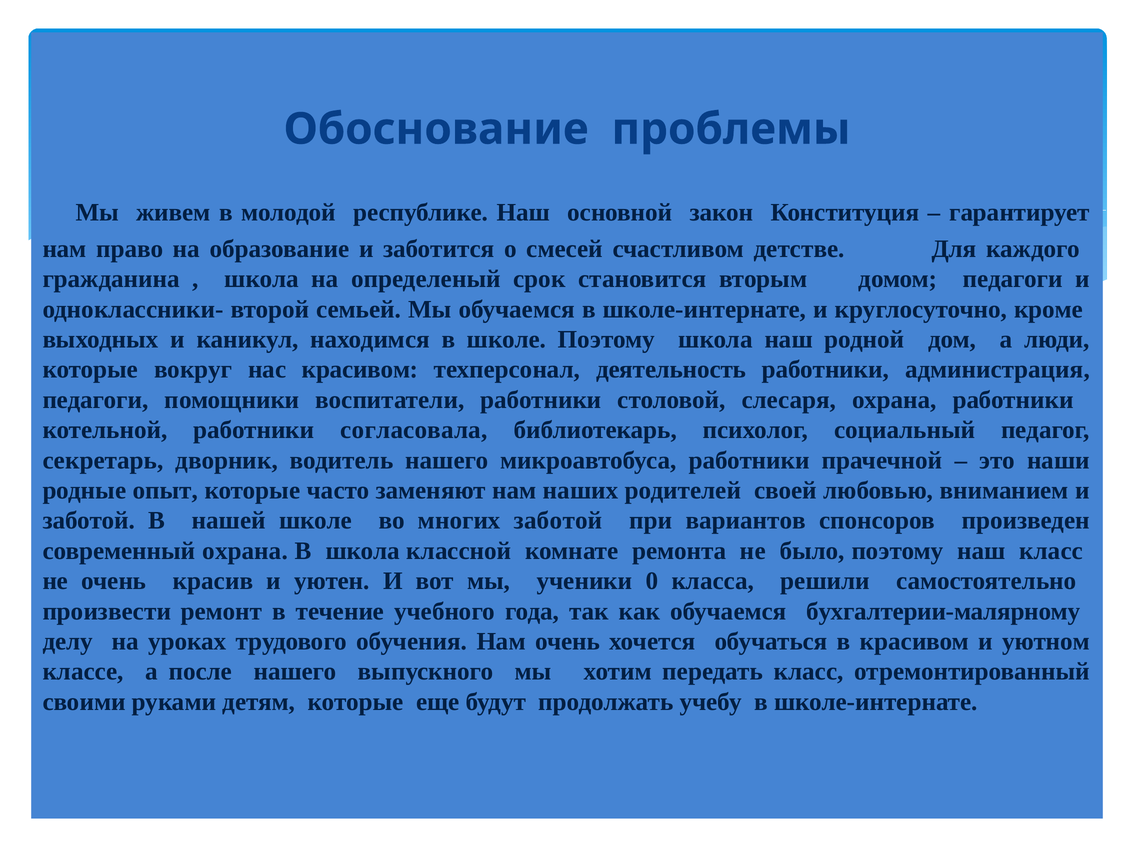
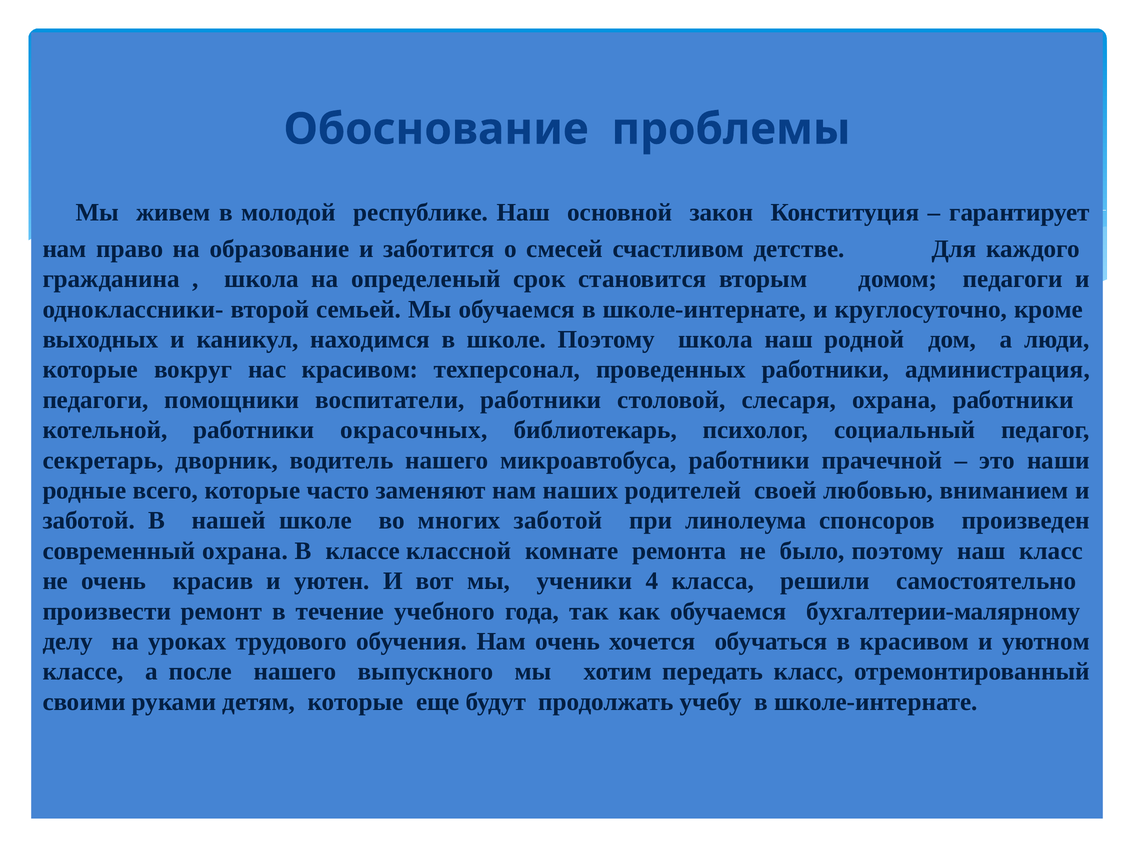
деятельность: деятельность -> проведенных
согласовала: согласовала -> окрасочных
опыт: опыт -> всего
вариантов: вариантов -> линолеума
В школа: школа -> классе
0: 0 -> 4
